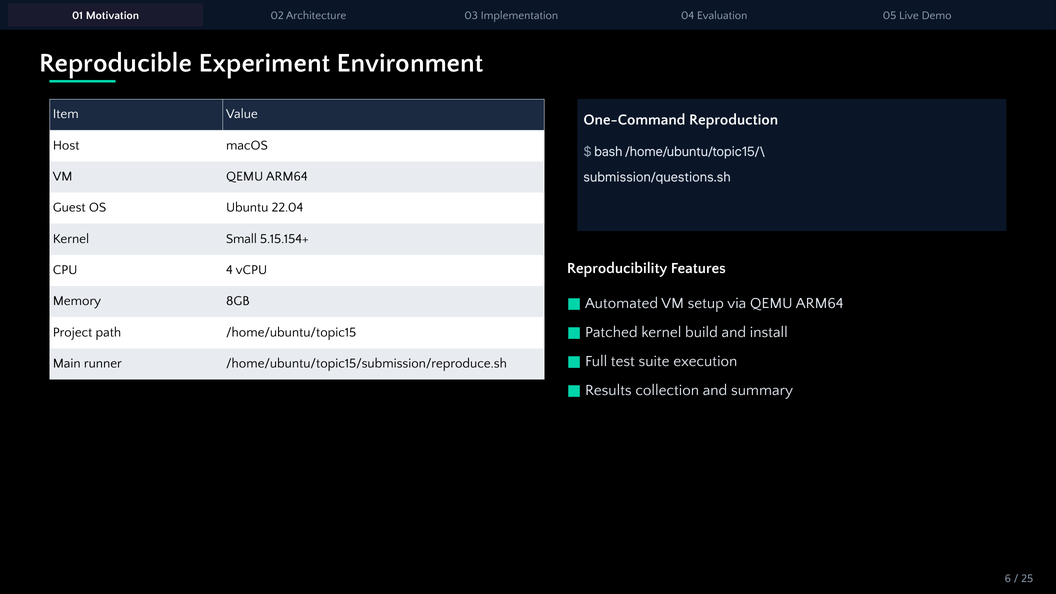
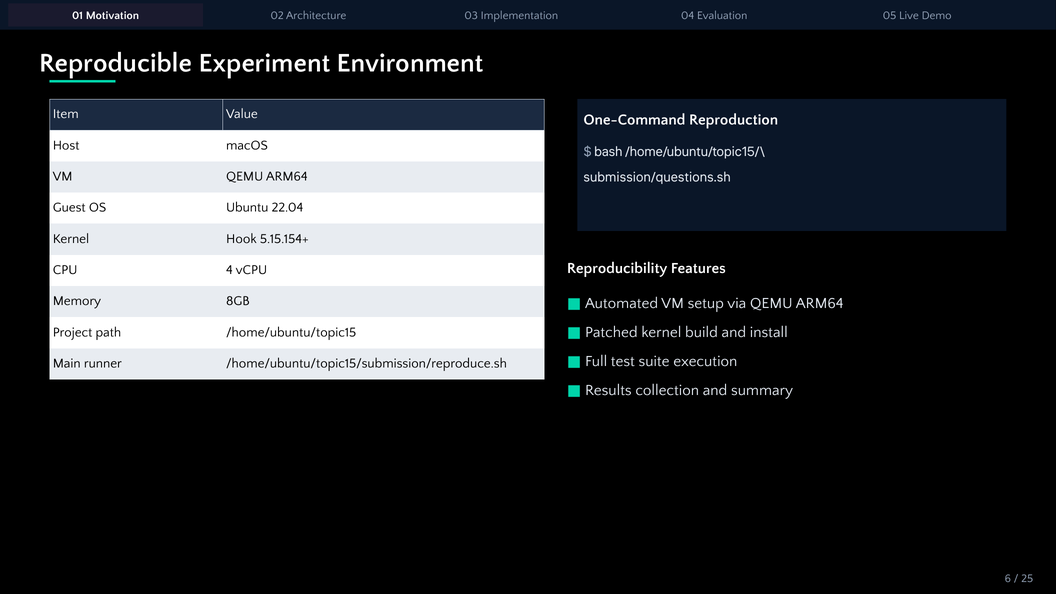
Small: Small -> Hook
